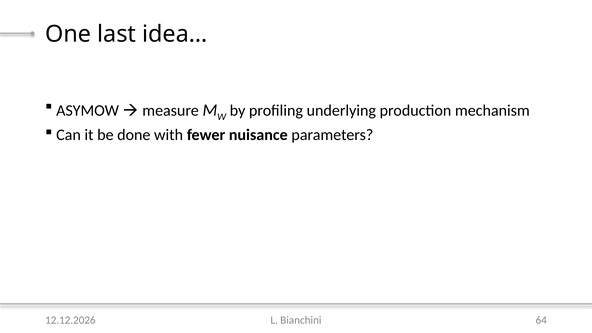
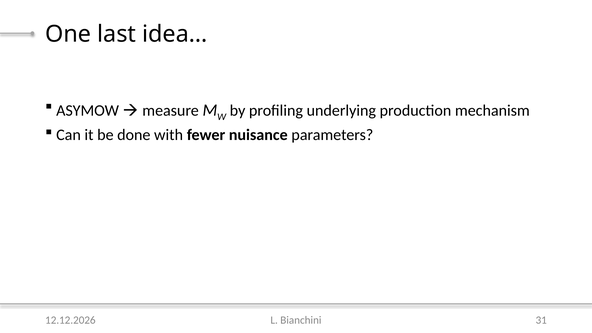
64: 64 -> 31
